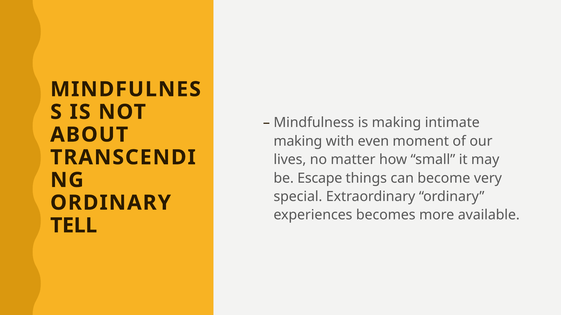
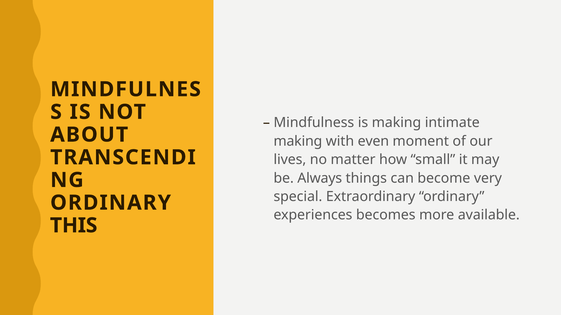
Escape: Escape -> Always
TELL: TELL -> THIS
